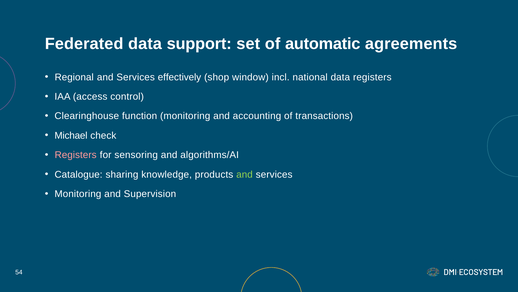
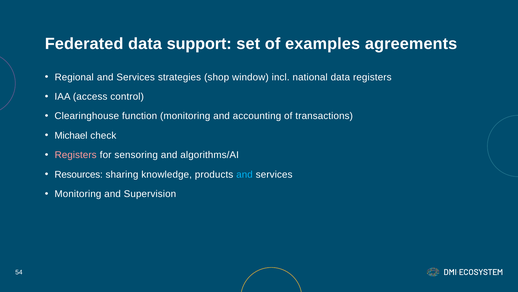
automatic: automatic -> examples
effectively: effectively -> strategies
Catalogue: Catalogue -> Resources
and at (244, 174) colour: light green -> light blue
